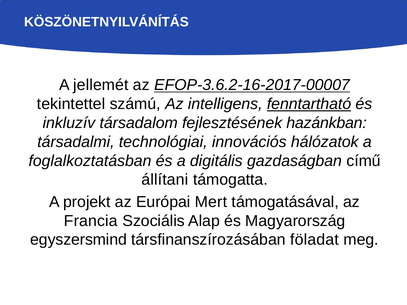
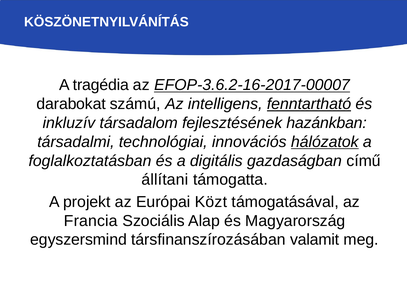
jellemét: jellemét -> tragédia
tekintettel: tekintettel -> darabokat
hálózatok underline: none -> present
Mert: Mert -> Közt
föladat: föladat -> valamit
